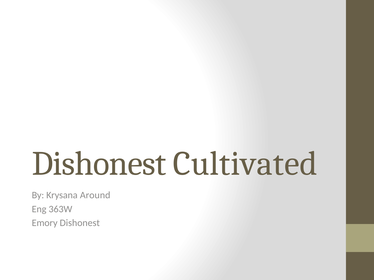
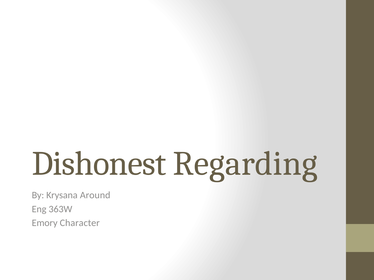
Cultivated: Cultivated -> Regarding
Emory Dishonest: Dishonest -> Character
